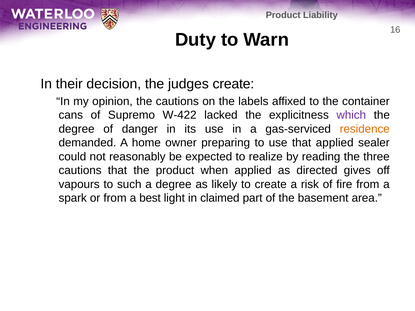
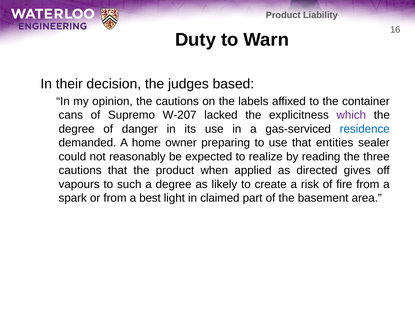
judges create: create -> based
W-422: W-422 -> W-207
residence colour: orange -> blue
that applied: applied -> entities
